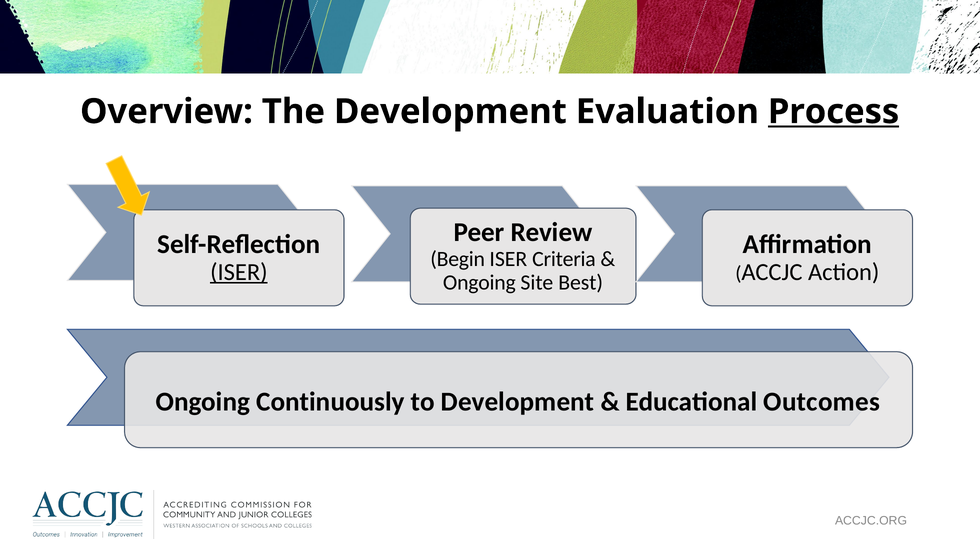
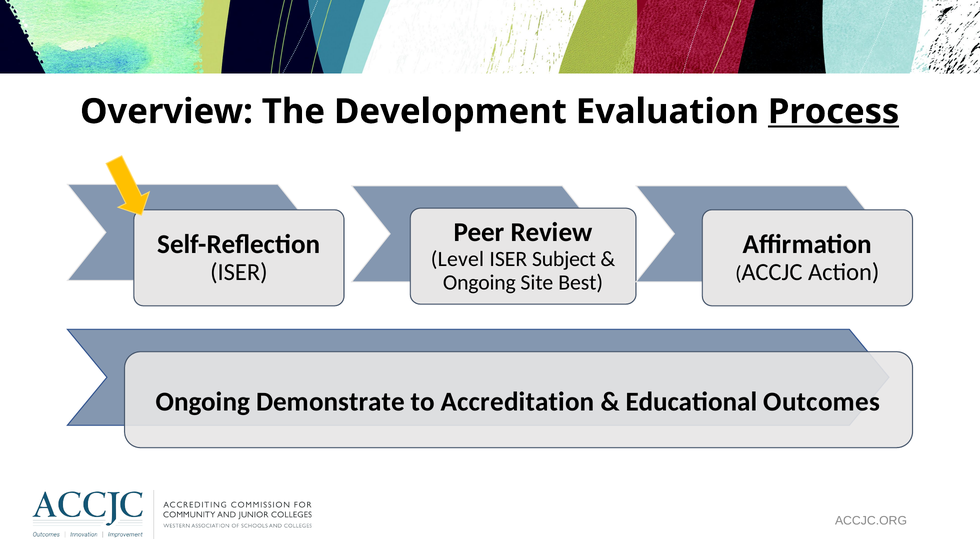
Begin: Begin -> Level
Criteria: Criteria -> Subject
ISER at (239, 272) underline: present -> none
Continuously: Continuously -> Demonstrate
to Development: Development -> Accreditation
